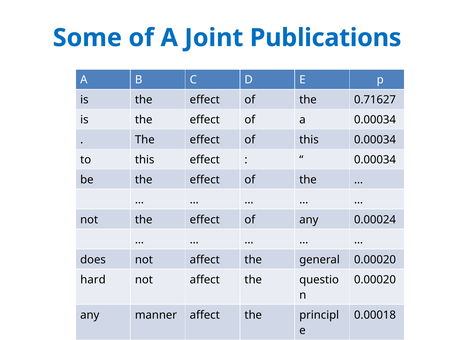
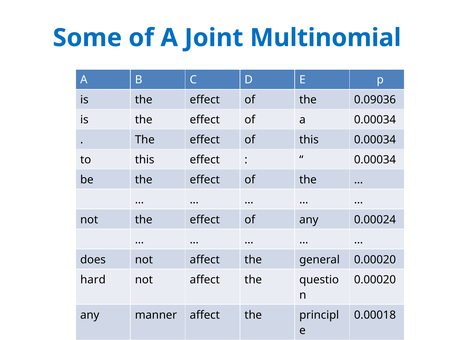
Publications: Publications -> Multinomial
0.71627: 0.71627 -> 0.09036
